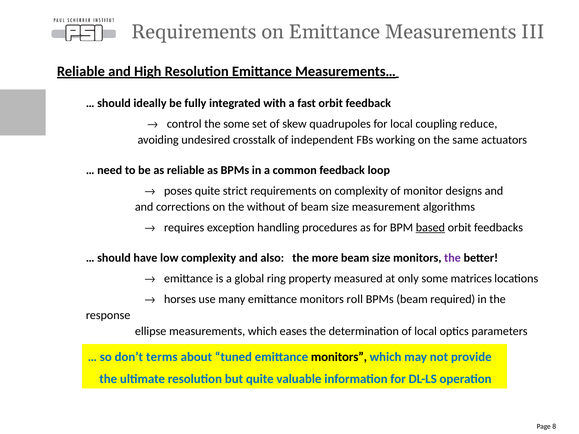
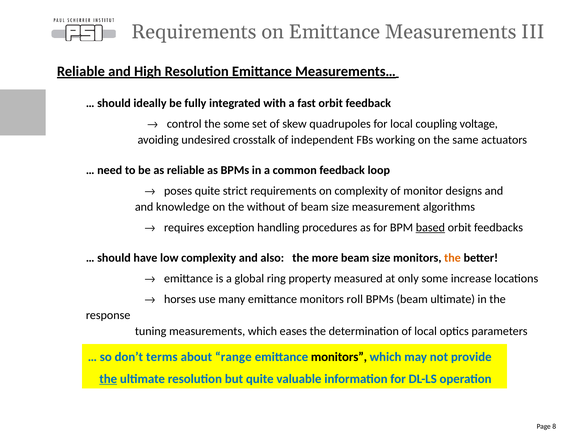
reduce: reduce -> voltage
corrections: corrections -> knowledge
the at (452, 258) colour: purple -> orange
matrices: matrices -> increase
beam required: required -> ultimate
ellipse: ellipse -> tuning
tuned: tuned -> range
the at (108, 379) underline: none -> present
